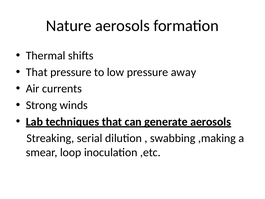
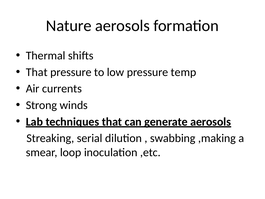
away: away -> temp
